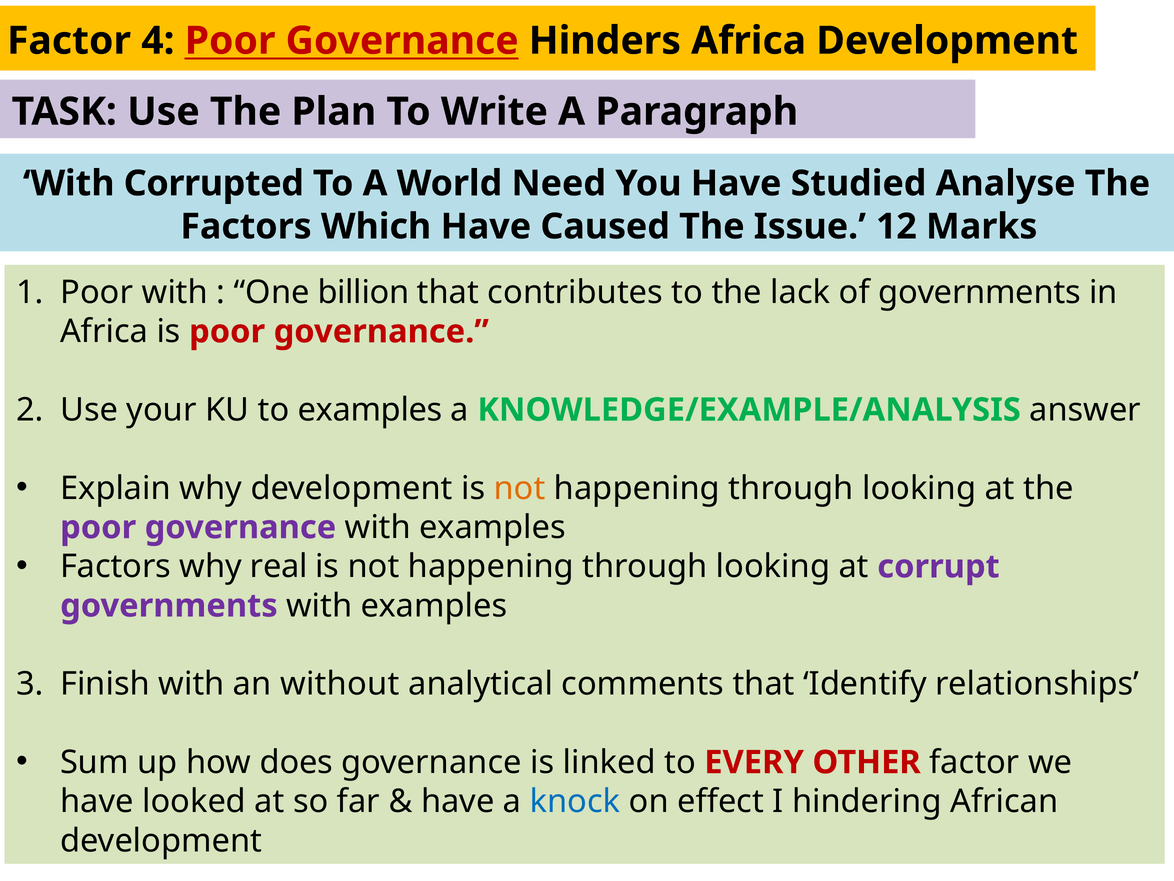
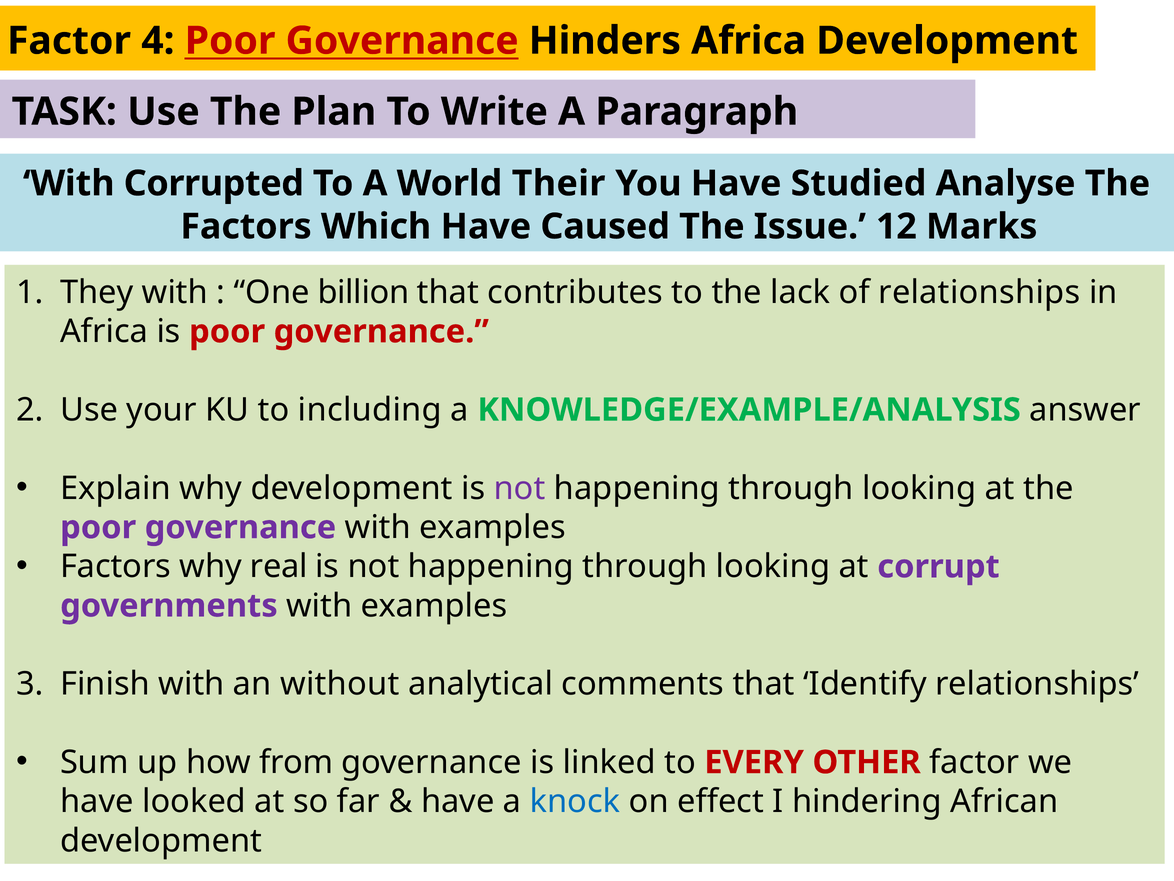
Need: Need -> Their
Poor at (97, 292): Poor -> They
of governments: governments -> relationships
to examples: examples -> including
not at (520, 488) colour: orange -> purple
does: does -> from
